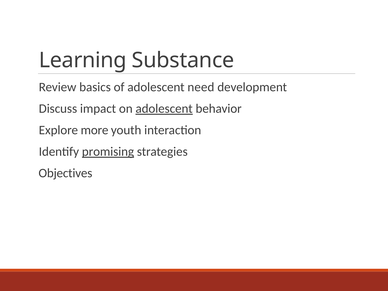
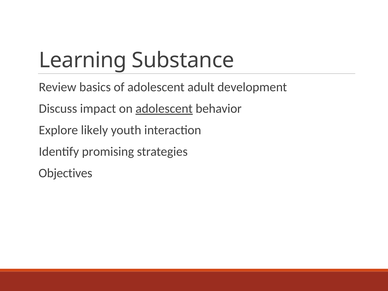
need: need -> adult
more: more -> likely
promising underline: present -> none
